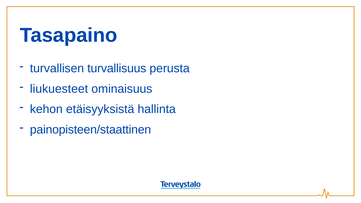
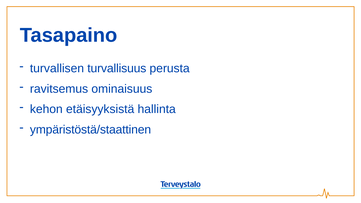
liukuesteet: liukuesteet -> ravitsemus
painopisteen/staattinen: painopisteen/staattinen -> ympäristöstä/staattinen
